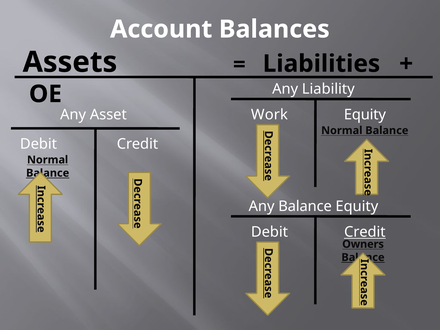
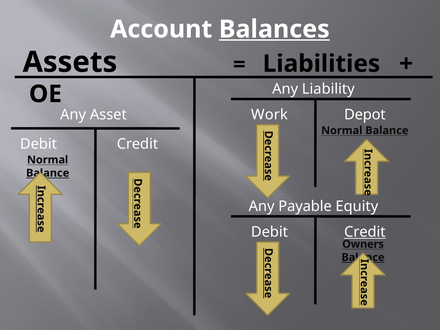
Balances underline: none -> present
Equity at (365, 115): Equity -> Depot
Any Balance: Balance -> Payable
